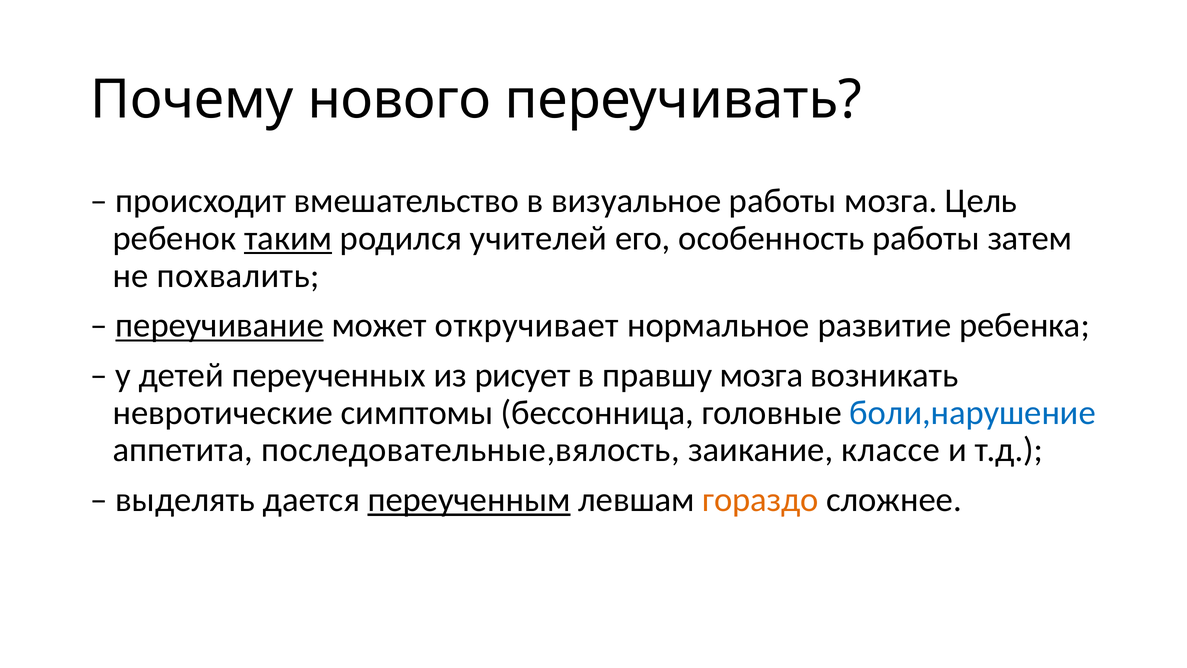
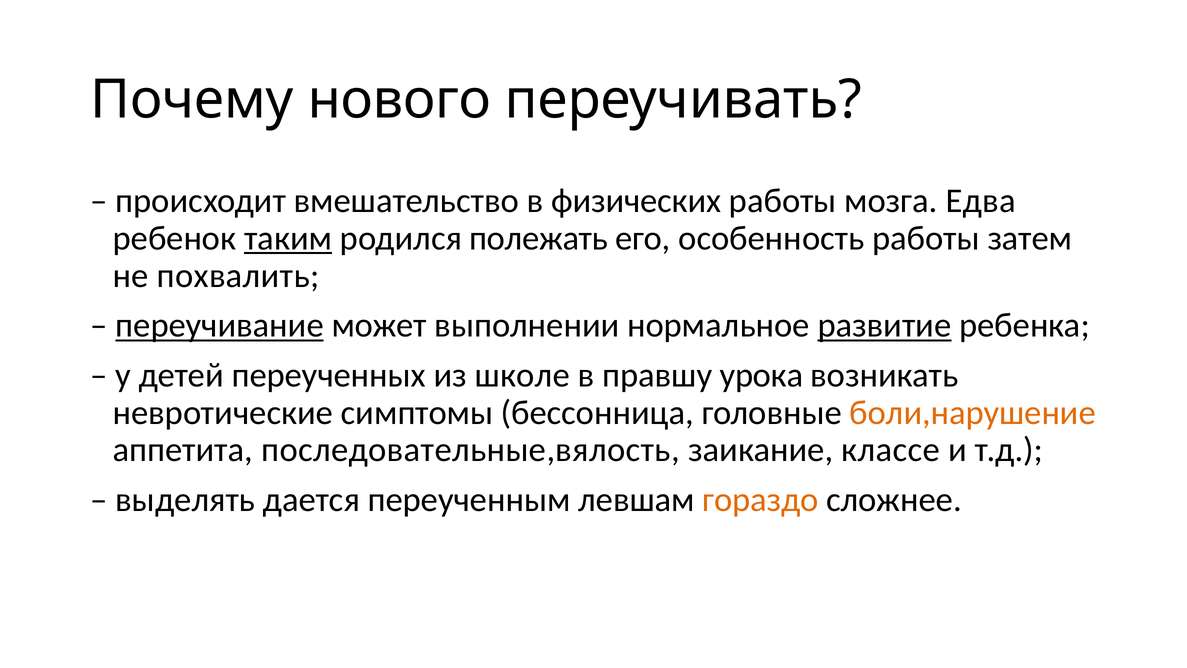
визуальное: визуальное -> физических
Цель: Цель -> Едва
учителей: учителей -> полежать
откручивает: откручивает -> выполнении
развитие underline: none -> present
рисует: рисует -> школе
правшу мозга: мозга -> урока
боли,нарушение colour: blue -> orange
переученным underline: present -> none
